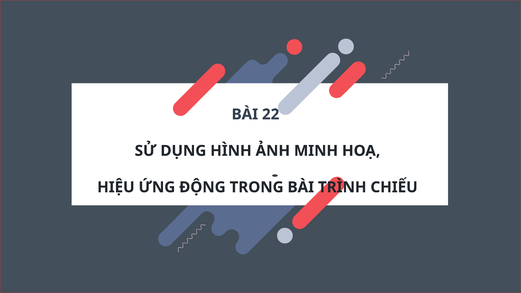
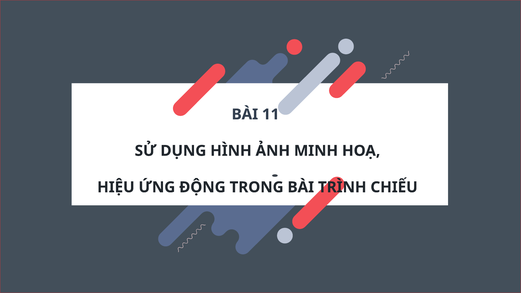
22: 22 -> 11
